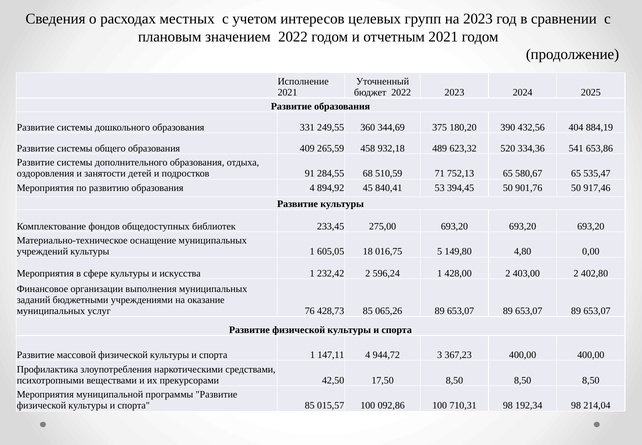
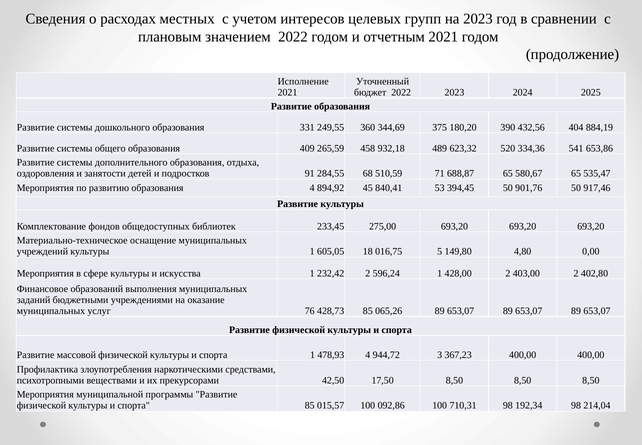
752,13: 752,13 -> 688,87
организации: организации -> образований
147,11: 147,11 -> 478,93
